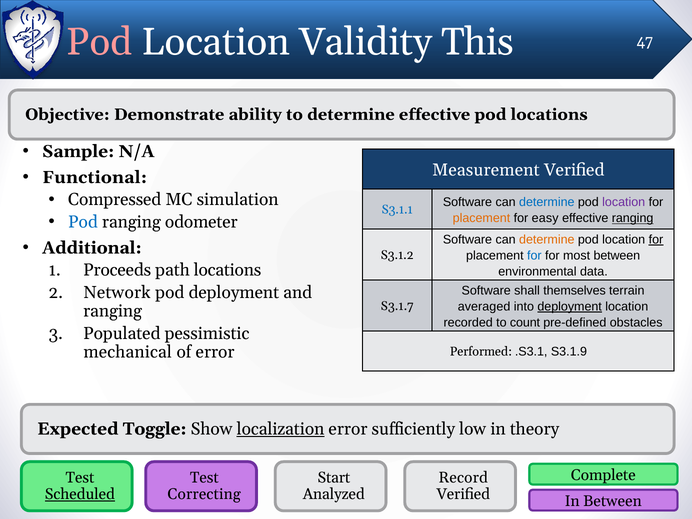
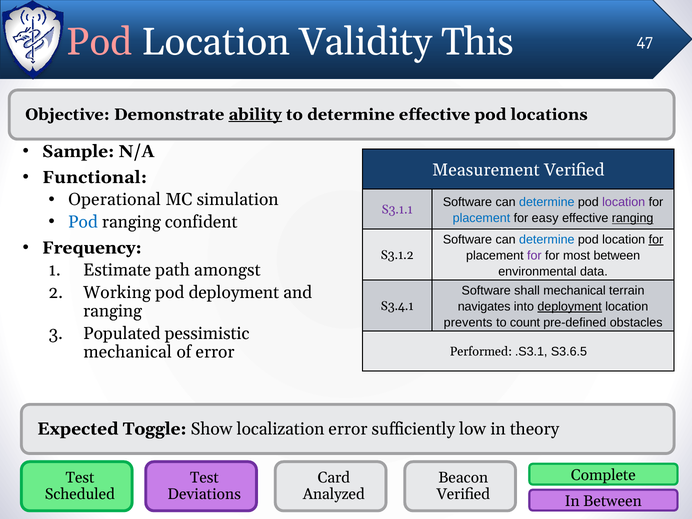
ability underline: none -> present
Compressed: Compressed -> Operational
S3.1.1 colour: blue -> purple
placement at (481, 218) colour: orange -> blue
odometer: odometer -> confident
determine at (547, 240) colour: orange -> blue
Additional: Additional -> Frequency
for at (534, 256) colour: blue -> purple
Proceeds: Proceeds -> Estimate
path locations: locations -> amongst
shall themselves: themselves -> mechanical
Network: Network -> Working
averaged: averaged -> navigates
S3.1.7: S3.1.7 -> S3.4.1
recorded: recorded -> prevents
S3.1.9: S3.1.9 -> S3.6.5
localization underline: present -> none
Start: Start -> Card
Record: Record -> Beacon
Scheduled underline: present -> none
Correcting: Correcting -> Deviations
